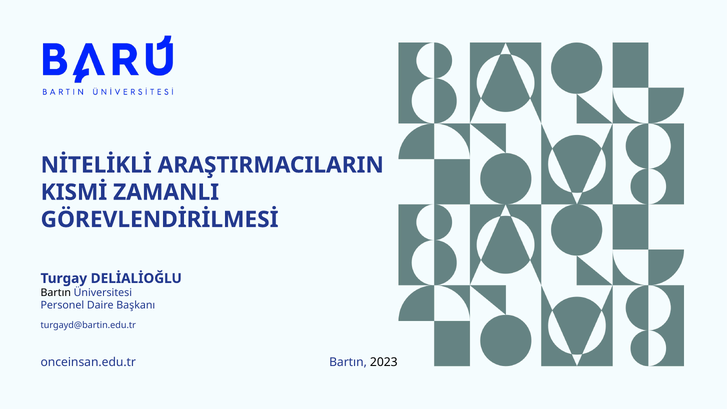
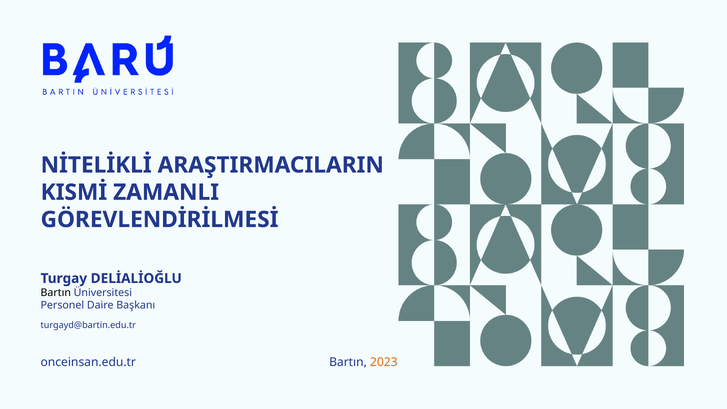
2023 colour: black -> orange
